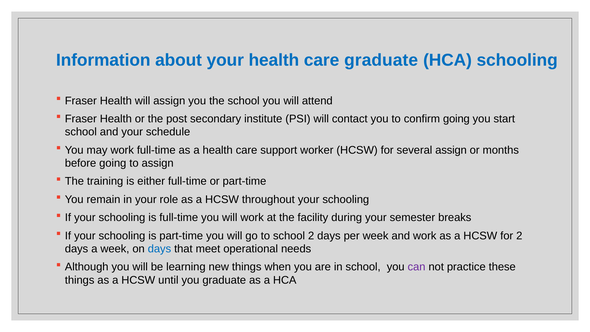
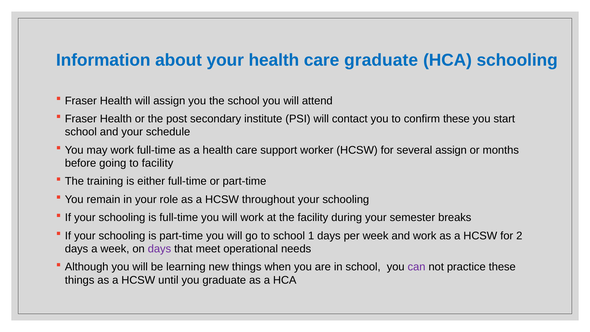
confirm going: going -> these
to assign: assign -> facility
school 2: 2 -> 1
days at (159, 249) colour: blue -> purple
